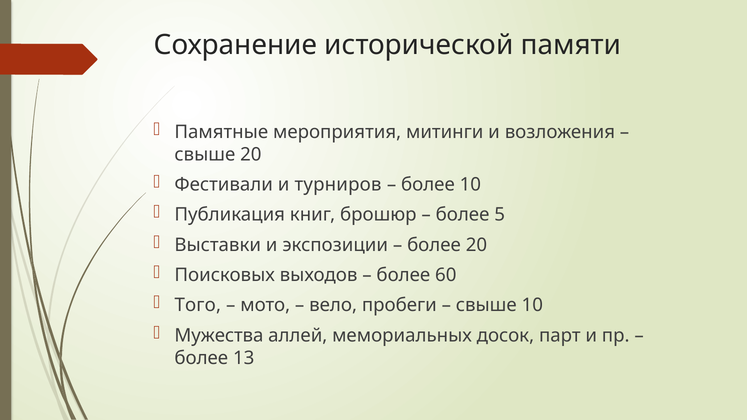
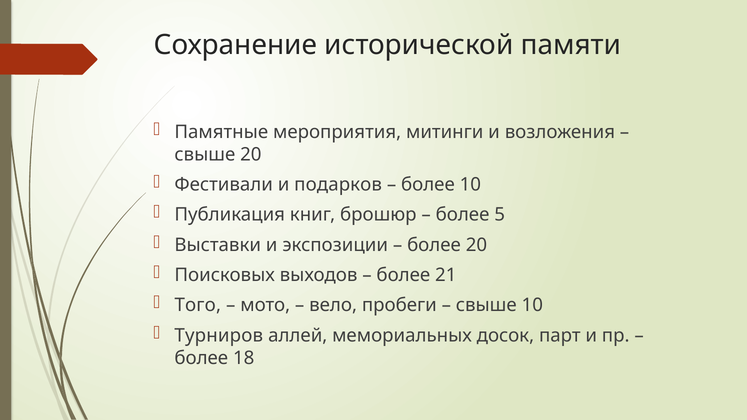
турниров: турниров -> подарков
60: 60 -> 21
Мужества: Мужества -> Турниров
13: 13 -> 18
